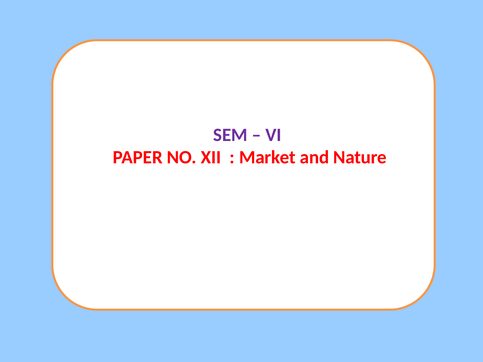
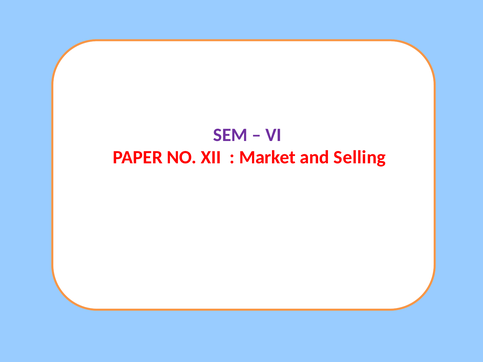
Nature: Nature -> Selling
